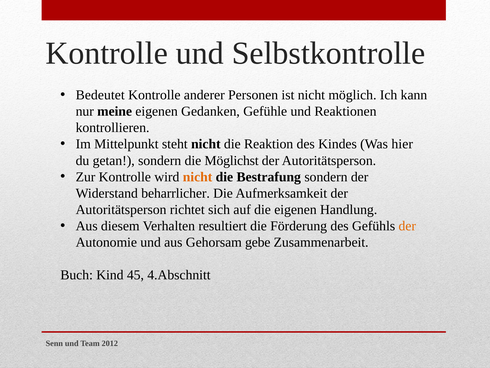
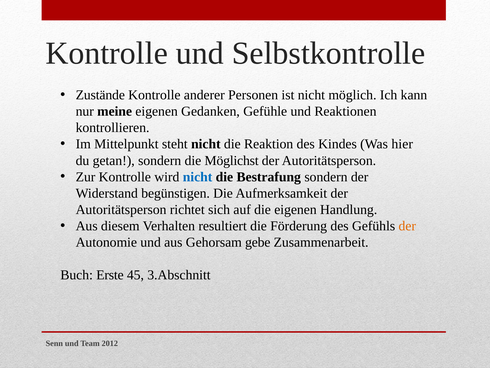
Bedeutet: Bedeutet -> Zustände
nicht at (198, 177) colour: orange -> blue
beharrlicher: beharrlicher -> begünstigen
Kind: Kind -> Erste
4.Abschnitt: 4.Abschnitt -> 3.Abschnitt
